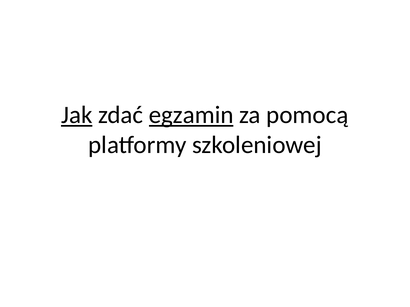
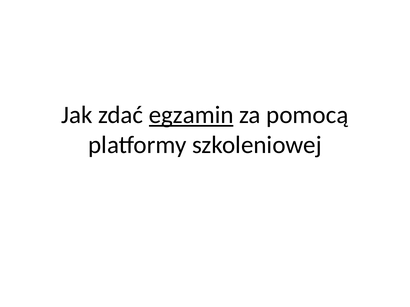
Jak underline: present -> none
